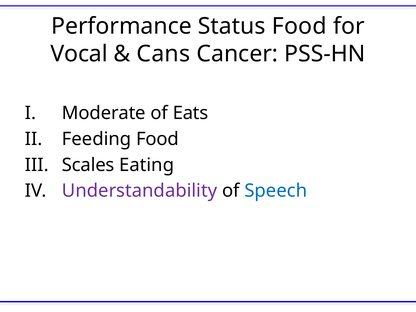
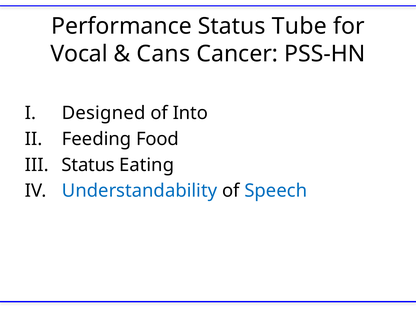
Status Food: Food -> Tube
Moderate: Moderate -> Designed
Eats: Eats -> Into
Scales at (88, 165): Scales -> Status
Understandability colour: purple -> blue
